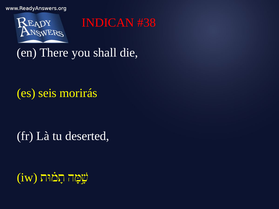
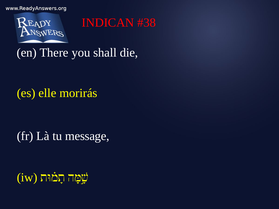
seis: seis -> elle
deserted: deserted -> message
